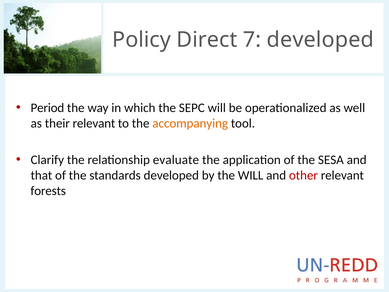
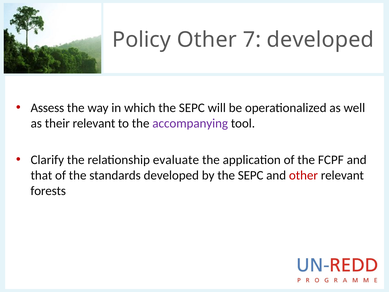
Policy Direct: Direct -> Other
Period: Period -> Assess
accompanying colour: orange -> purple
SESA: SESA -> FCPF
by the WILL: WILL -> SEPC
